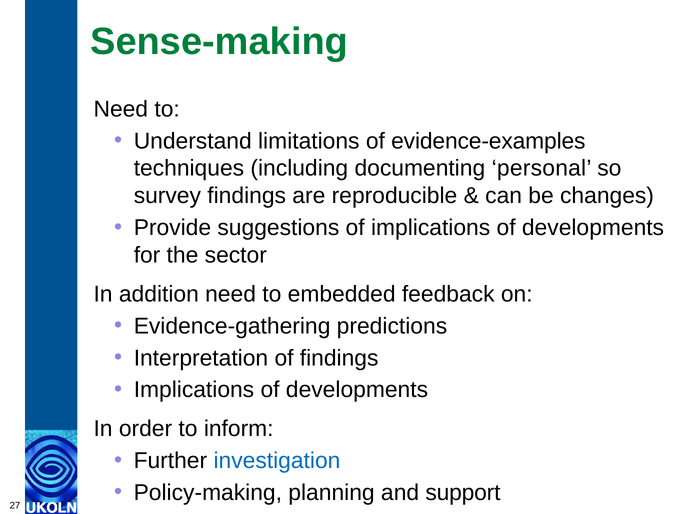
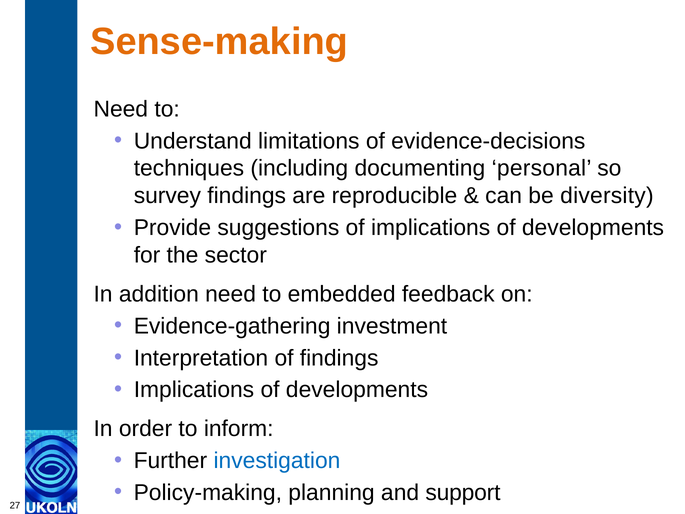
Sense-making colour: green -> orange
evidence-examples: evidence-examples -> evidence-decisions
changes: changes -> diversity
predictions: predictions -> investment
